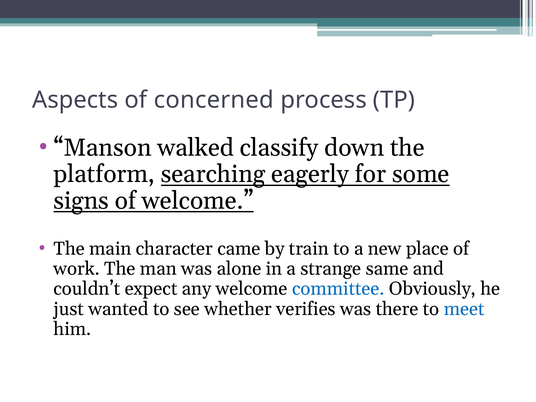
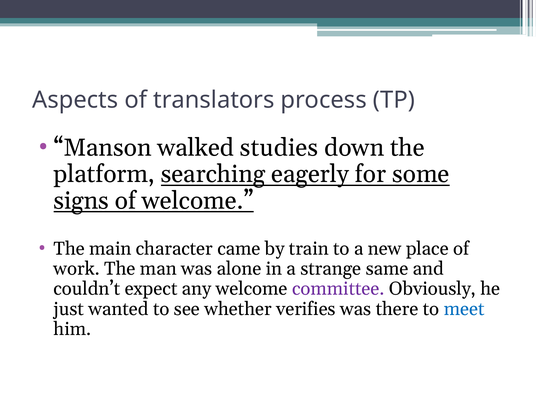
concerned: concerned -> translators
classify: classify -> studies
committee colour: blue -> purple
